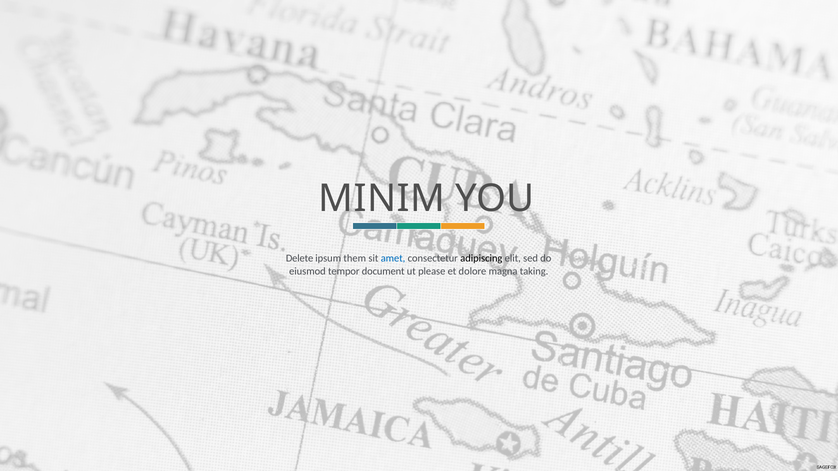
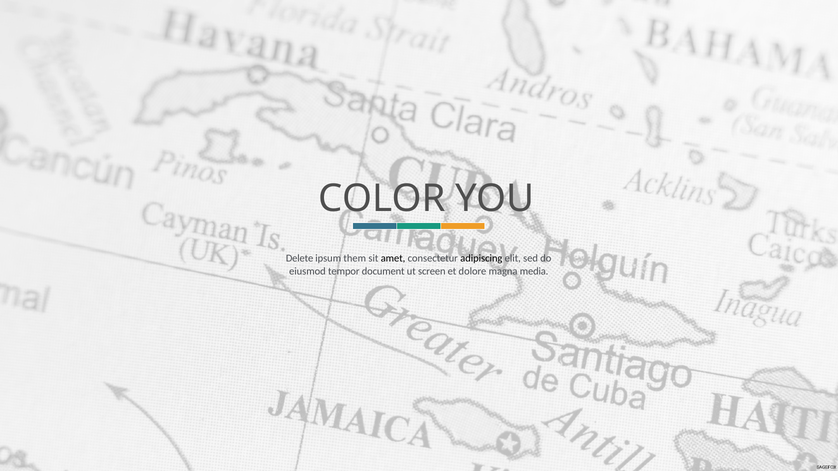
MINIM: MINIM -> COLOR
amet colour: blue -> black
please: please -> screen
taking: taking -> media
